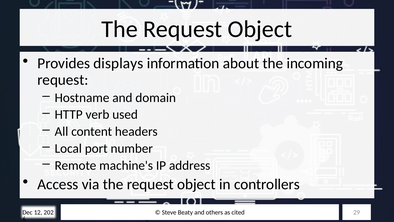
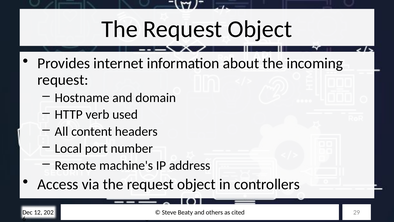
displays: displays -> internet
